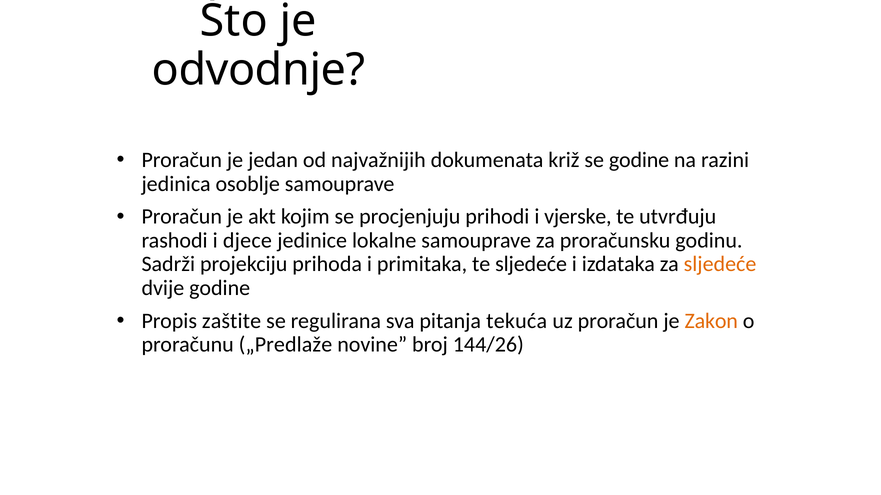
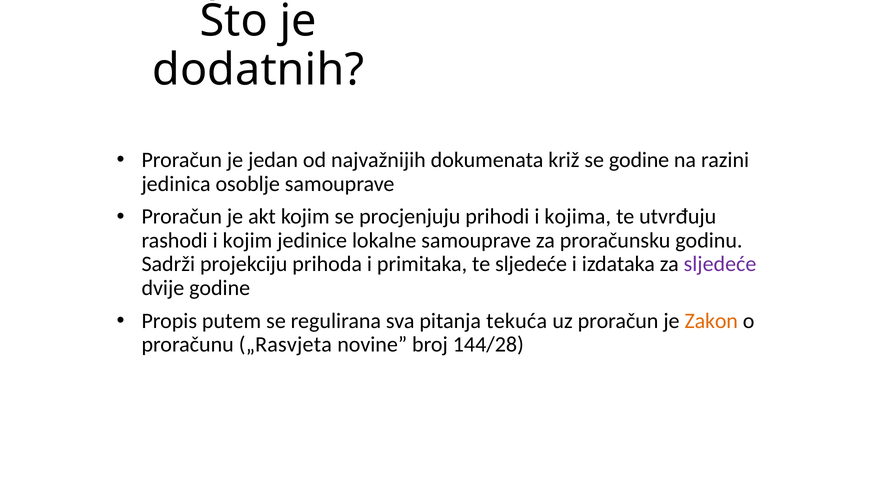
odvodnje: odvodnje -> dodatnih
vjerske: vjerske -> kojima
i djece: djece -> kojim
sljedeće at (720, 264) colour: orange -> purple
zaštite: zaštite -> putem
„Predlaže: „Predlaže -> „Rasvjeta
144/26: 144/26 -> 144/28
